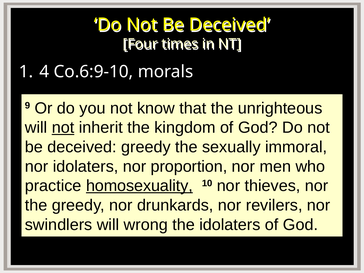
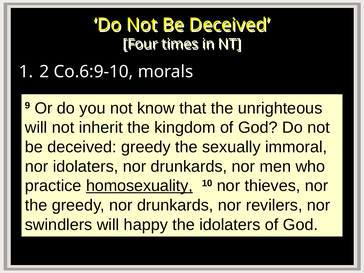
4: 4 -> 2
not at (63, 128) underline: present -> none
idolaters nor proportion: proportion -> drunkards
wrong: wrong -> happy
